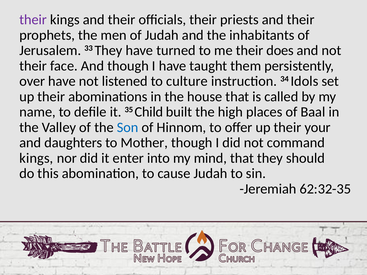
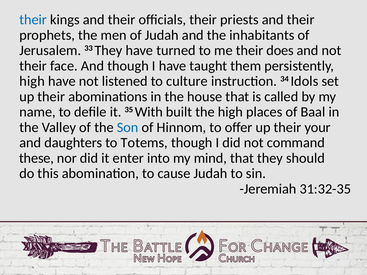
their at (33, 20) colour: purple -> blue
over at (32, 81): over -> high
Child: Child -> With
Mother: Mother -> Totems
kings at (36, 158): kings -> these
62:32-35: 62:32-35 -> 31:32-35
